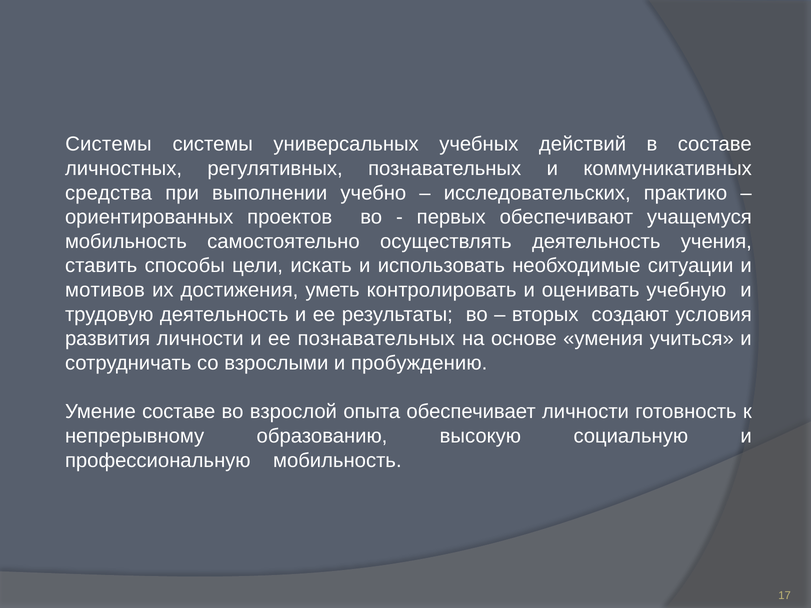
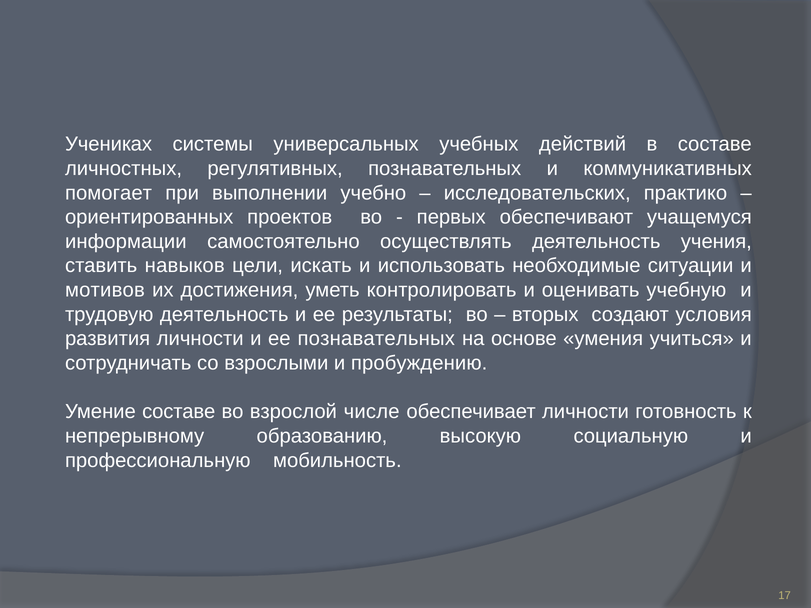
Системы at (108, 144): Системы -> Учениках
средства: средства -> помогает
мобильность at (126, 242): мобильность -> информации
способы: способы -> навыков
опыта: опыта -> числе
